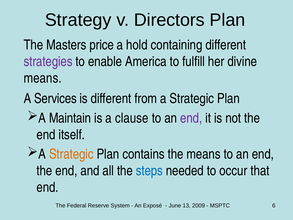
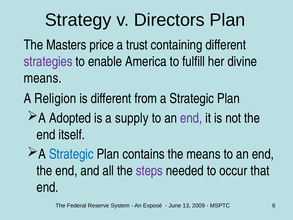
hold: hold -> trust
Services: Services -> Religion
Maintain: Maintain -> Adopted
clause: clause -> supply
Strategic at (71, 154) colour: orange -> blue
steps colour: blue -> purple
